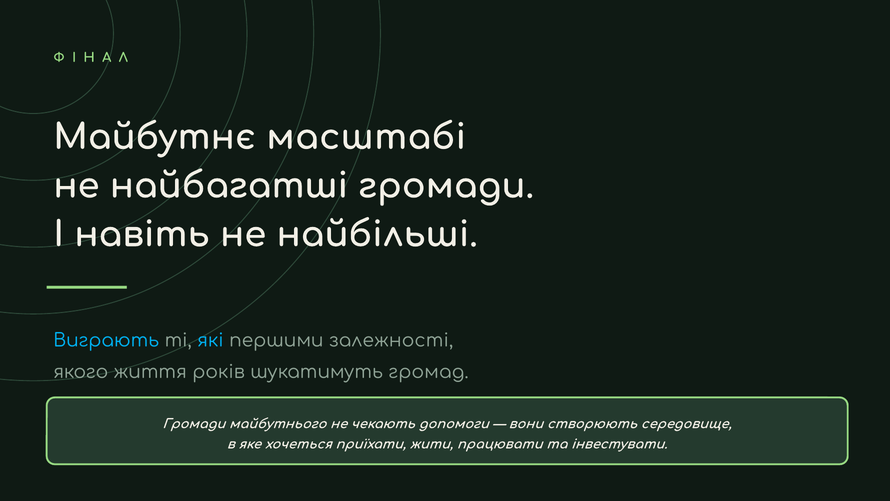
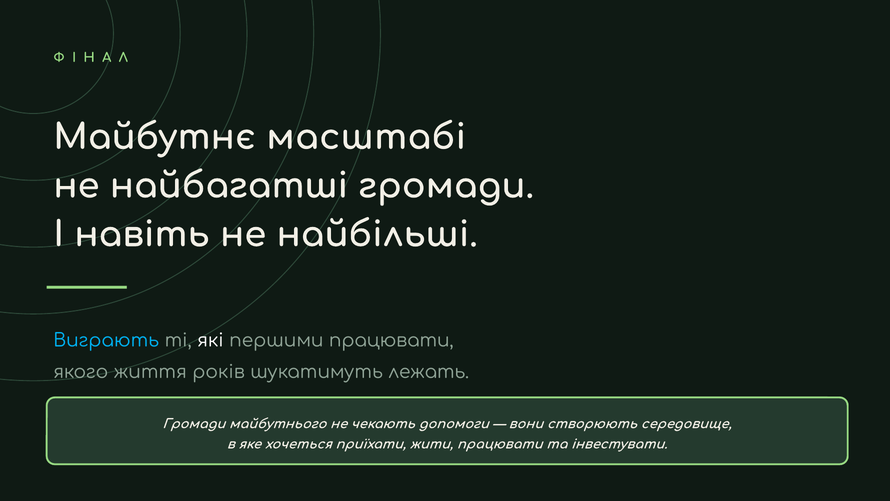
які colour: light blue -> white
першими залежності: залежності -> працювати
громад: громад -> лежать
